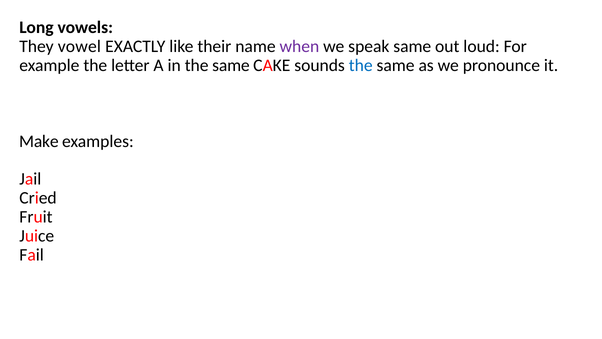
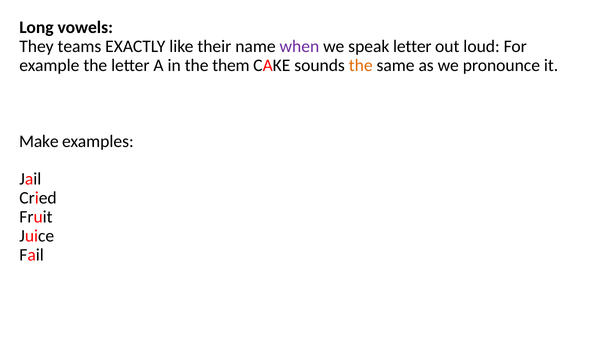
vowel: vowel -> teams
speak same: same -> letter
in the same: same -> them
the at (361, 66) colour: blue -> orange
